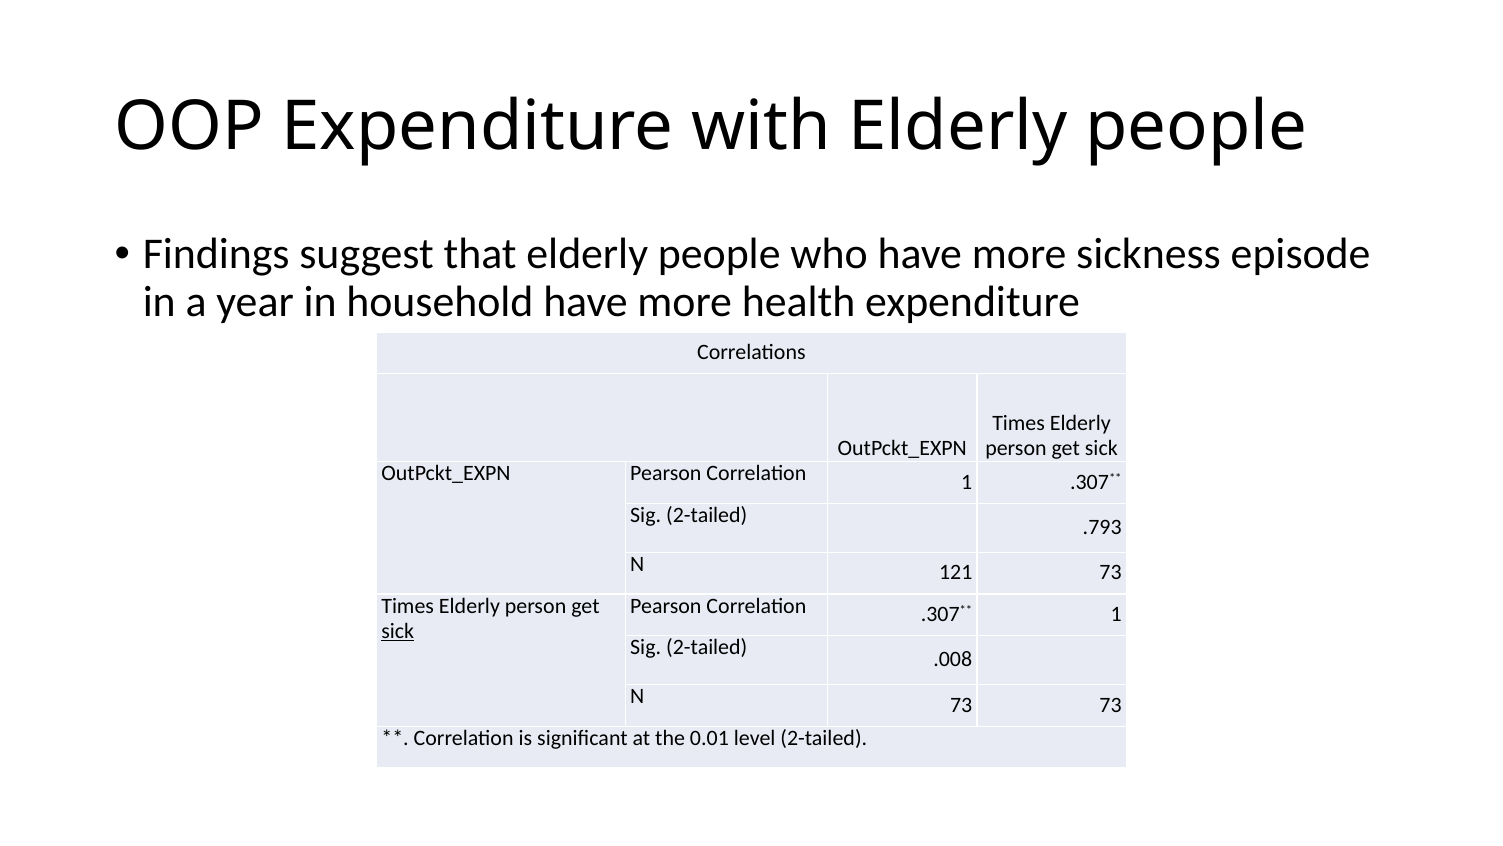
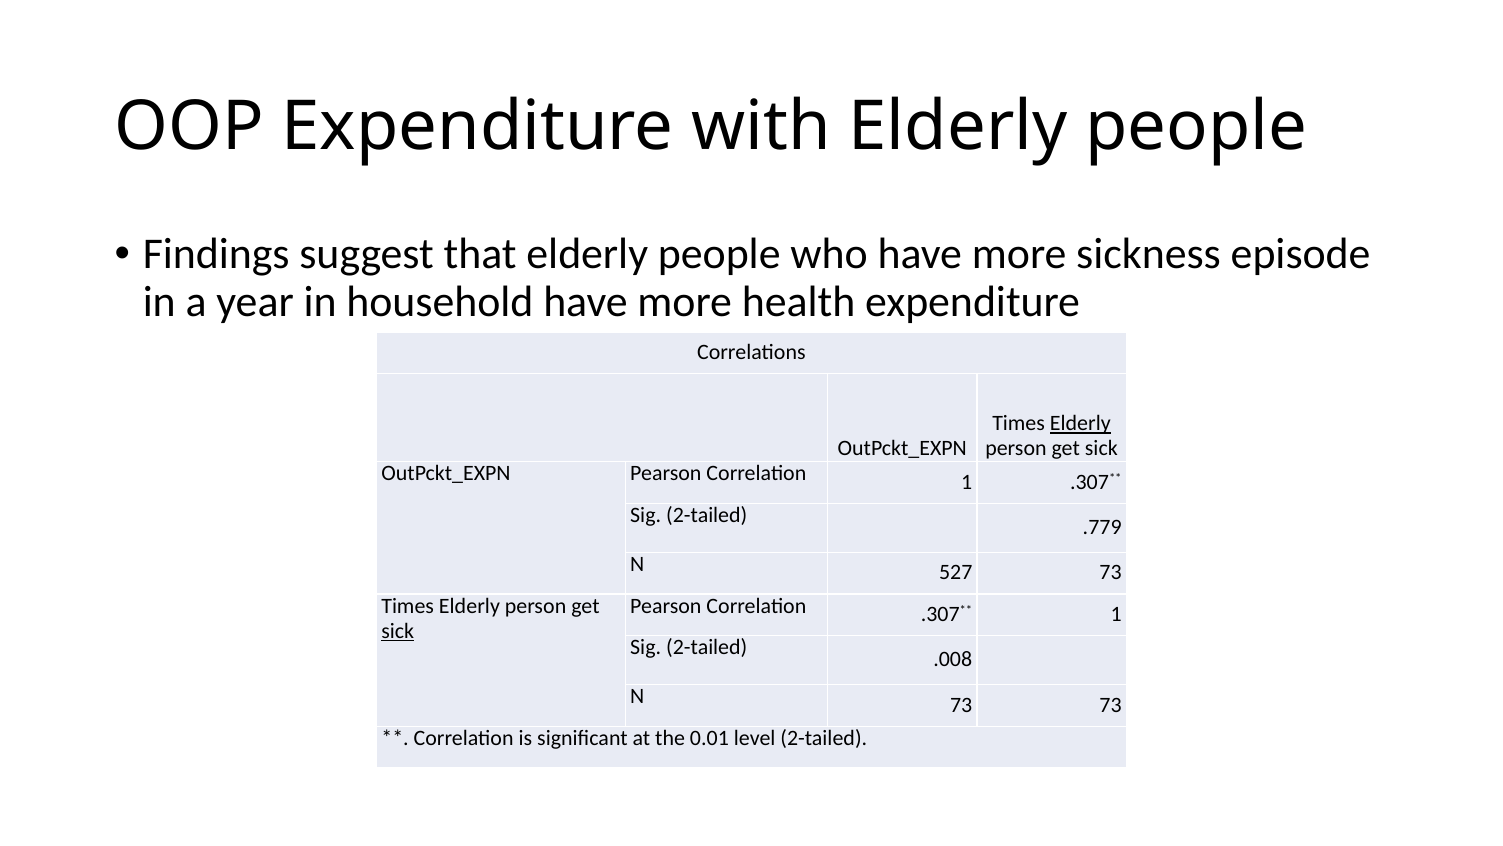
Elderly at (1080, 423) underline: none -> present
.793: .793 -> .779
121: 121 -> 527
